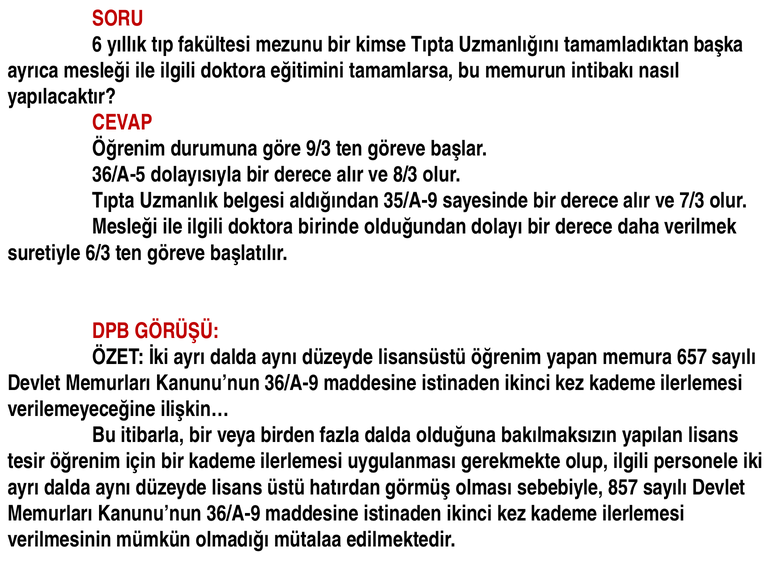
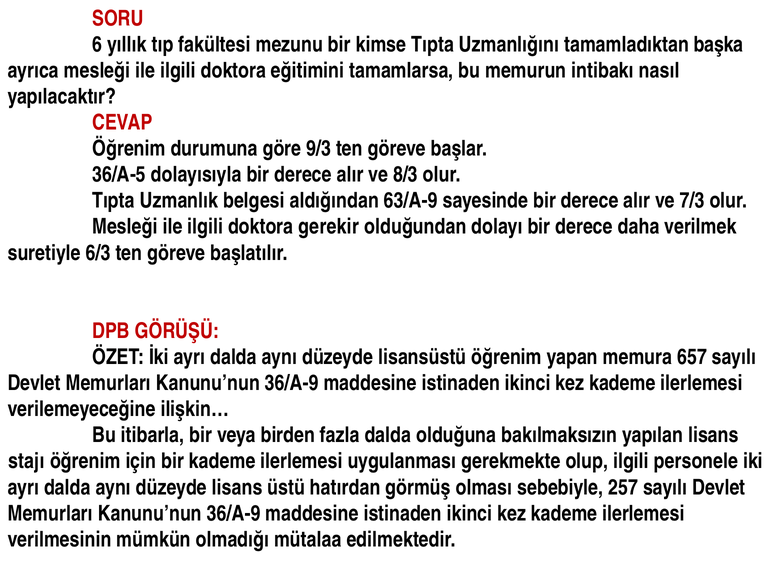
35/A-9: 35/A-9 -> 63/A-9
birinde: birinde -> gerekir
tesir: tesir -> stajı
857: 857 -> 257
